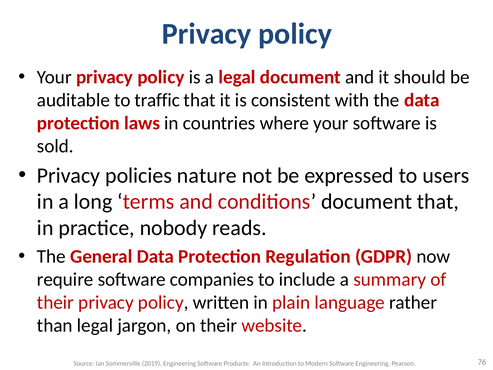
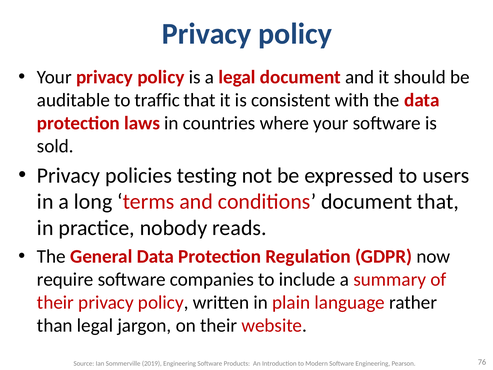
nature: nature -> testing
